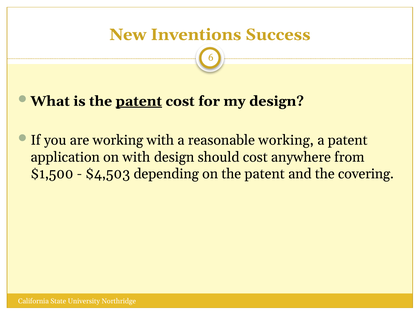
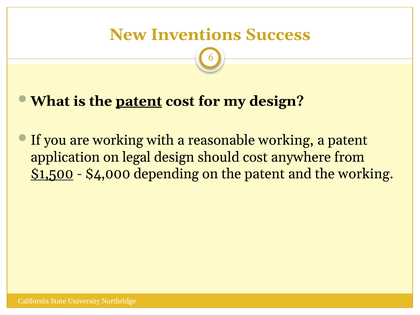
on with: with -> legal
$1,500 underline: none -> present
$4,503: $4,503 -> $4,000
the covering: covering -> working
